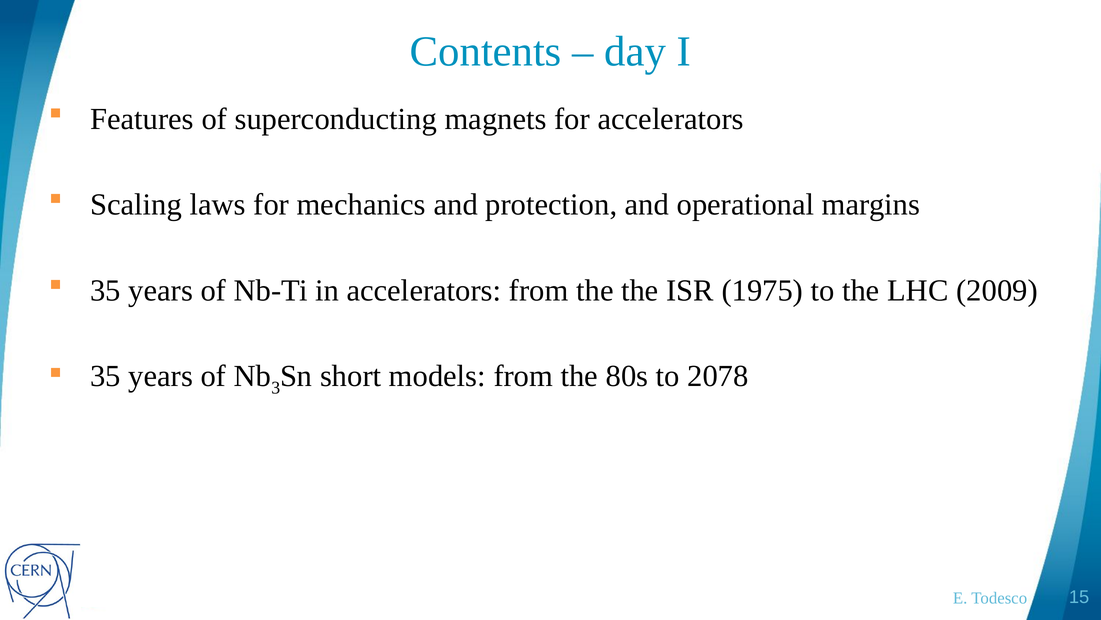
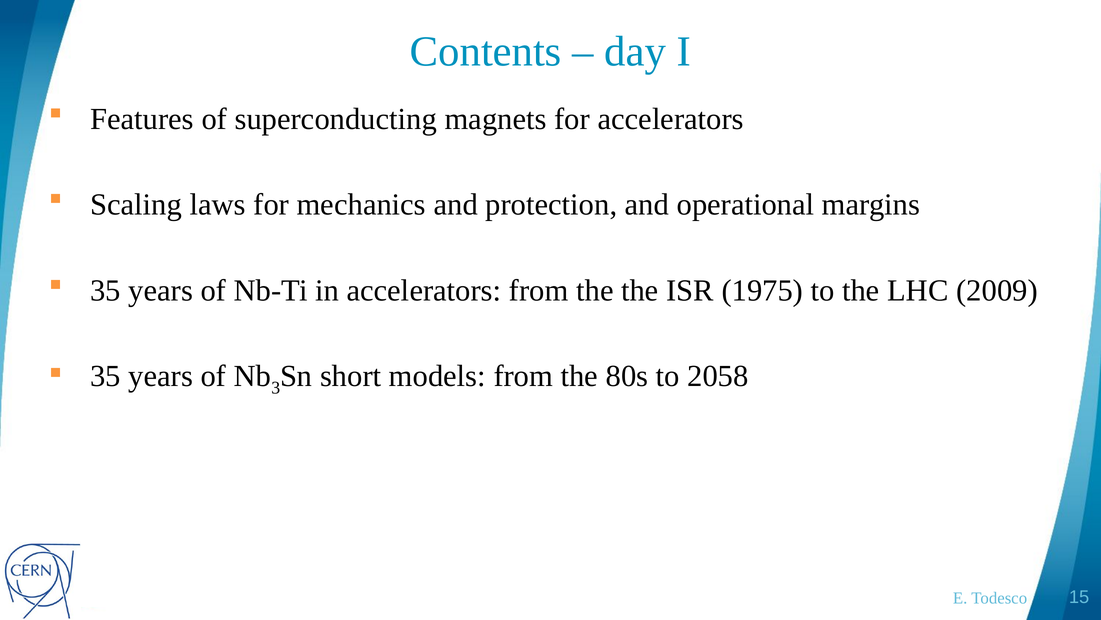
2078: 2078 -> 2058
